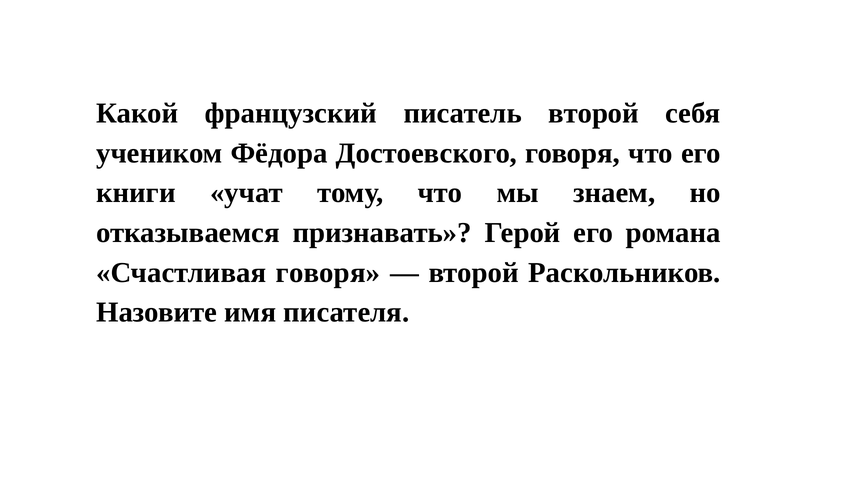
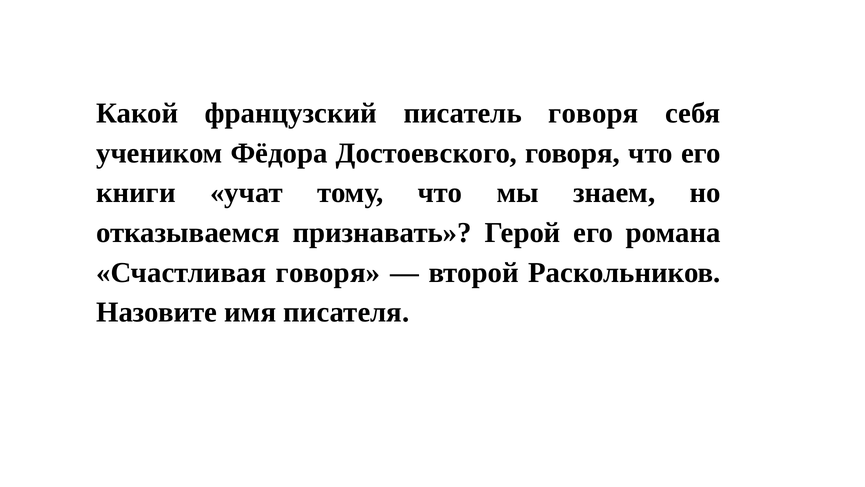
писатель второй: второй -> говоря
